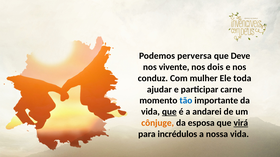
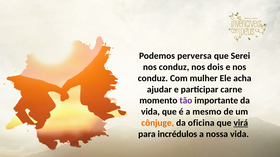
Deve: Deve -> Serei
vivente at (174, 67): vivente -> conduz
toda: toda -> acha
tão colour: blue -> purple
que at (169, 112) underline: present -> none
andarei: andarei -> mesmo
esposa: esposa -> oficina
